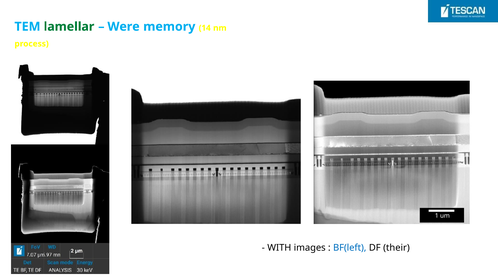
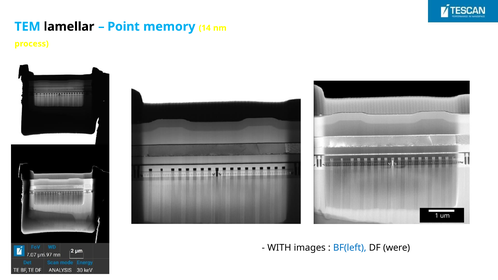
lamellar colour: green -> black
Were: Were -> Point
their: their -> were
